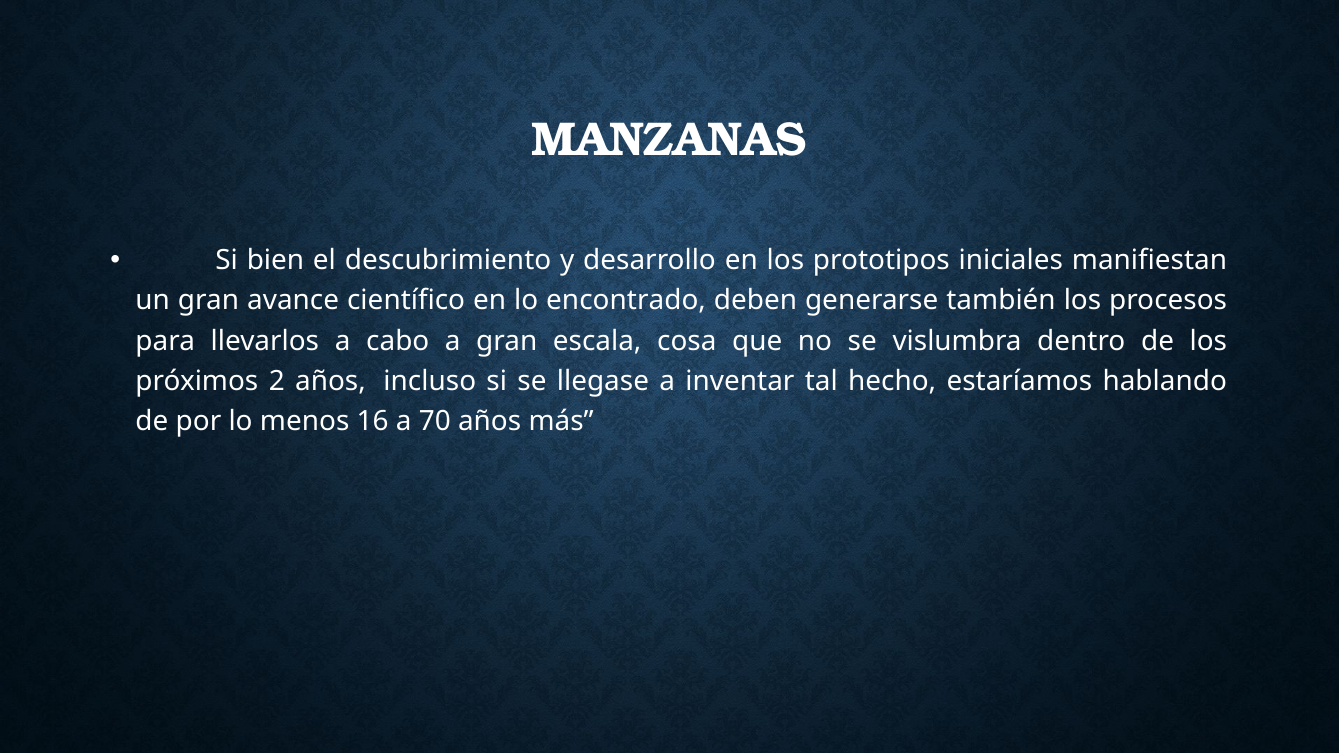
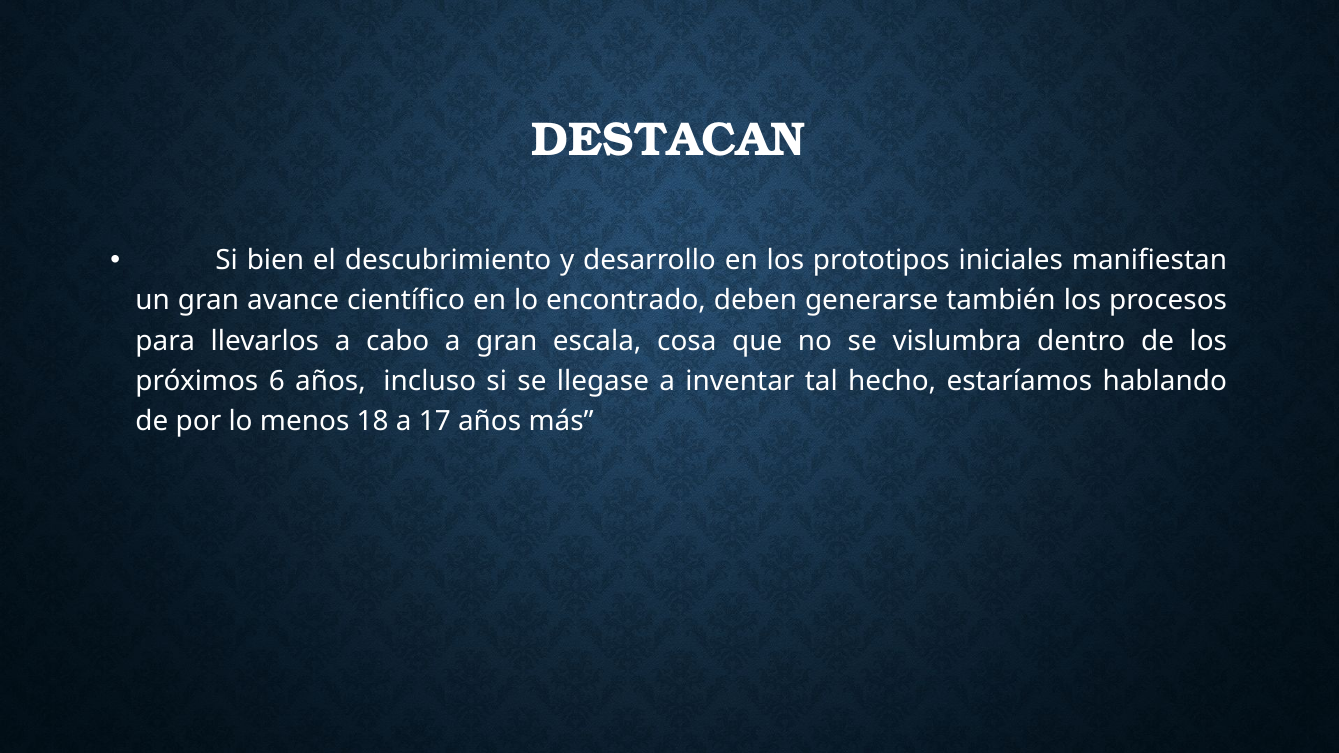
MANZANAS: MANZANAS -> DESTACAN
2: 2 -> 6
16: 16 -> 18
70: 70 -> 17
